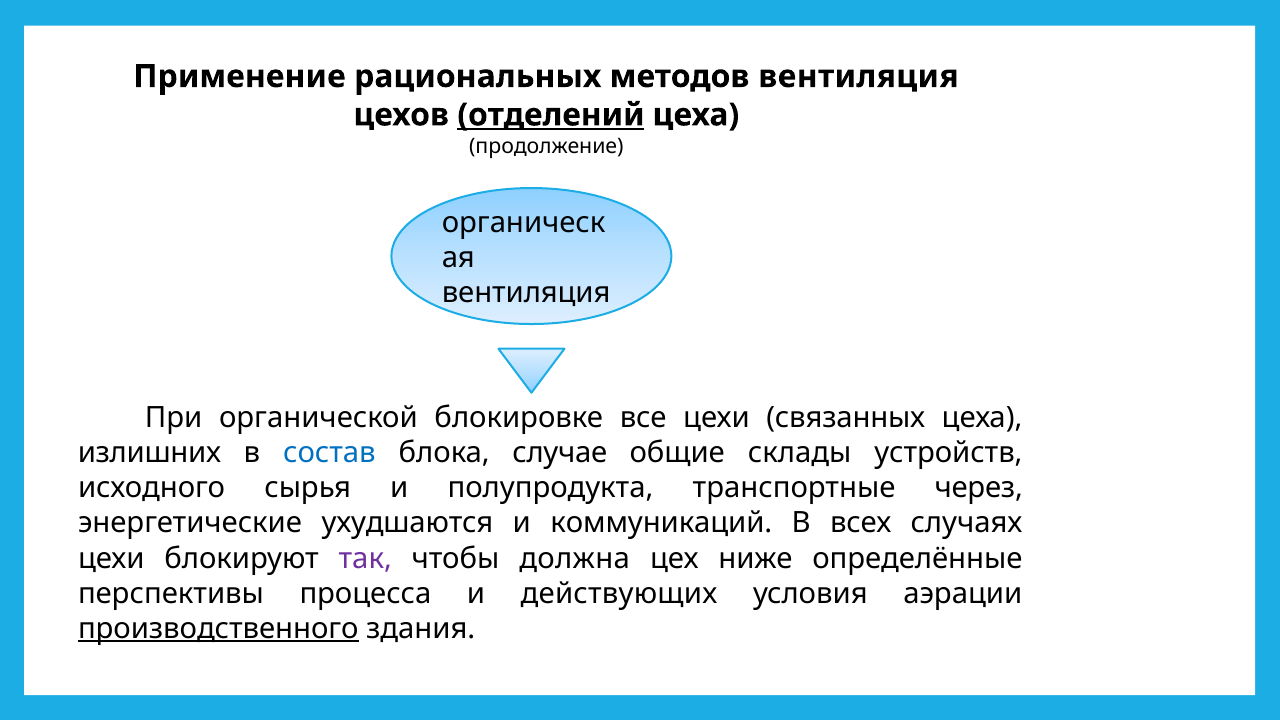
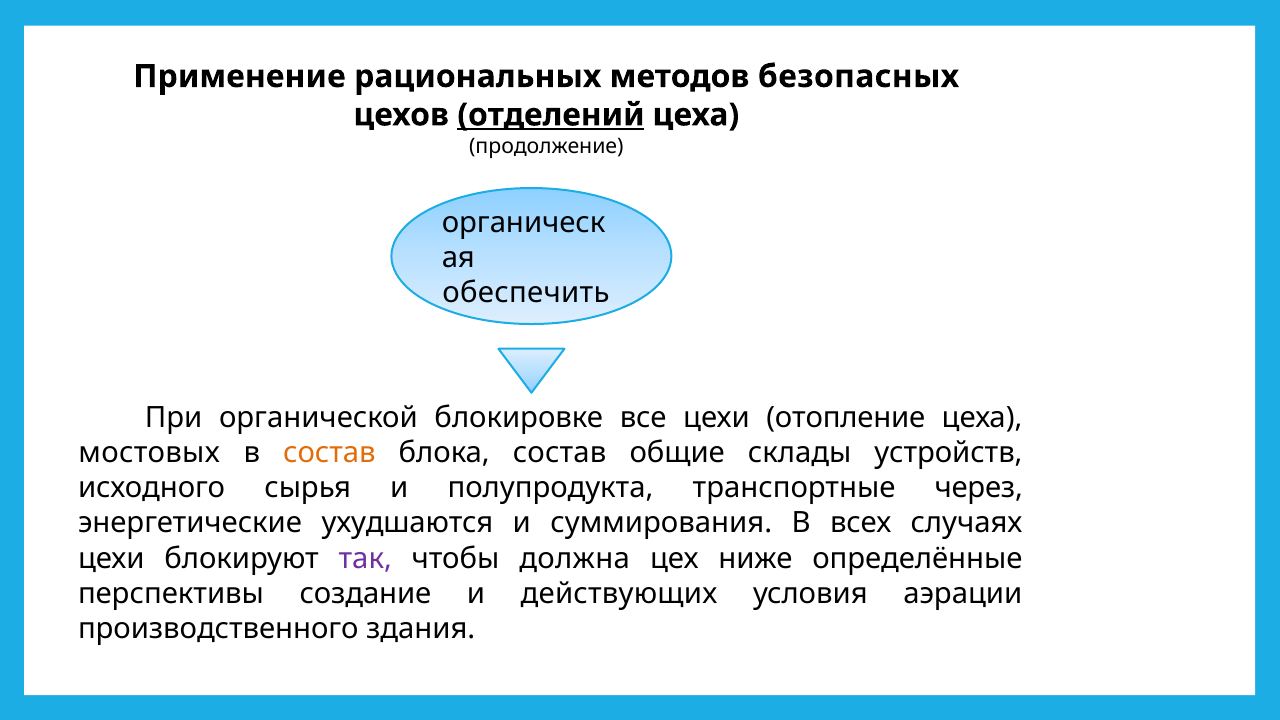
методов вентиляция: вентиляция -> безопасных
вентиляция at (526, 293): вентиляция -> обеспечить
связанных: связанных -> отопление
излишних: излишних -> мостовых
состав at (329, 453) colour: blue -> orange
блока случае: случае -> состав
коммуникаций: коммуникаций -> суммирования
процесса: процесса -> создание
производственного underline: present -> none
